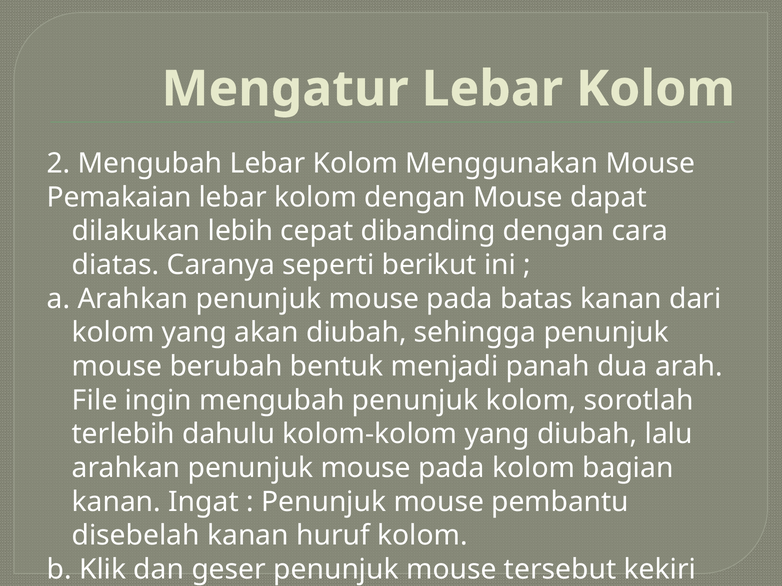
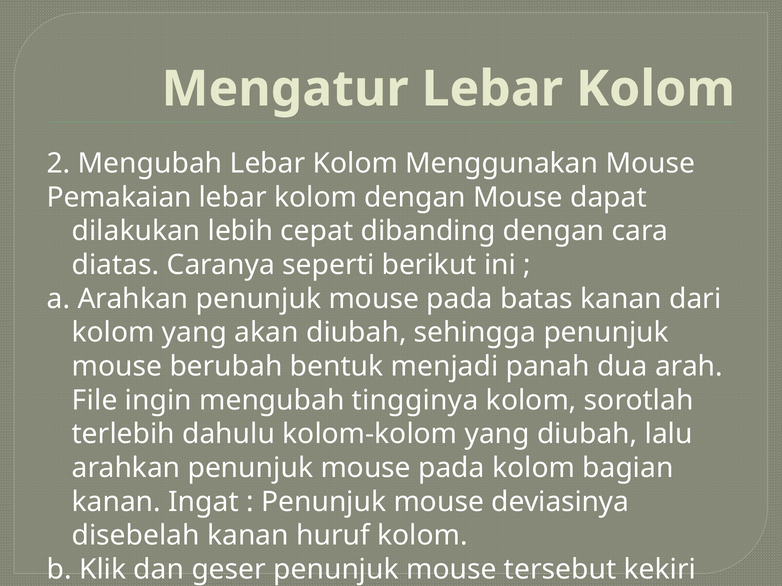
mengubah penunjuk: penunjuk -> tingginya
pembantu: pembantu -> deviasinya
